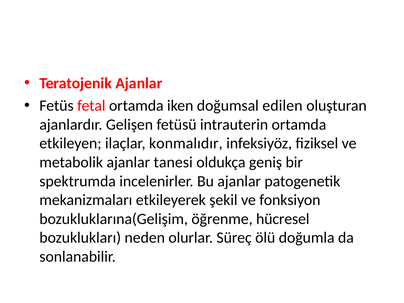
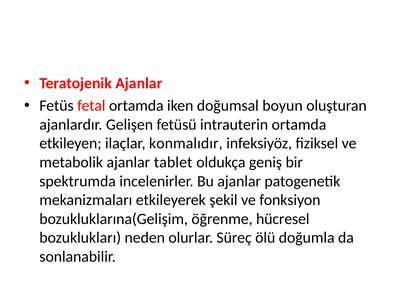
edilen: edilen -> boyun
tanesi: tanesi -> tablet
